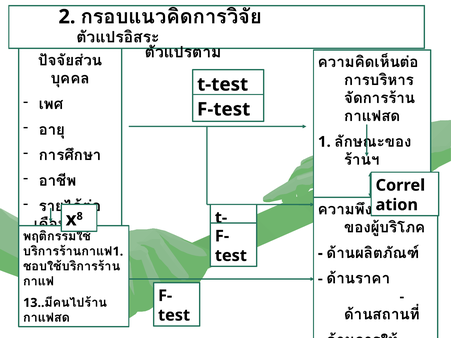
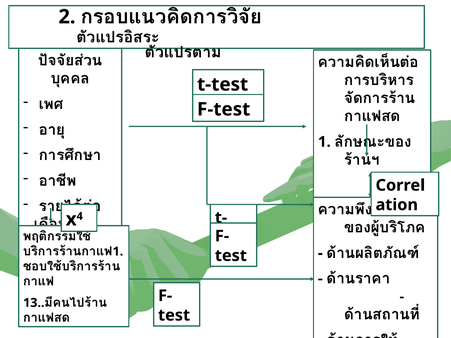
8: 8 -> 4
